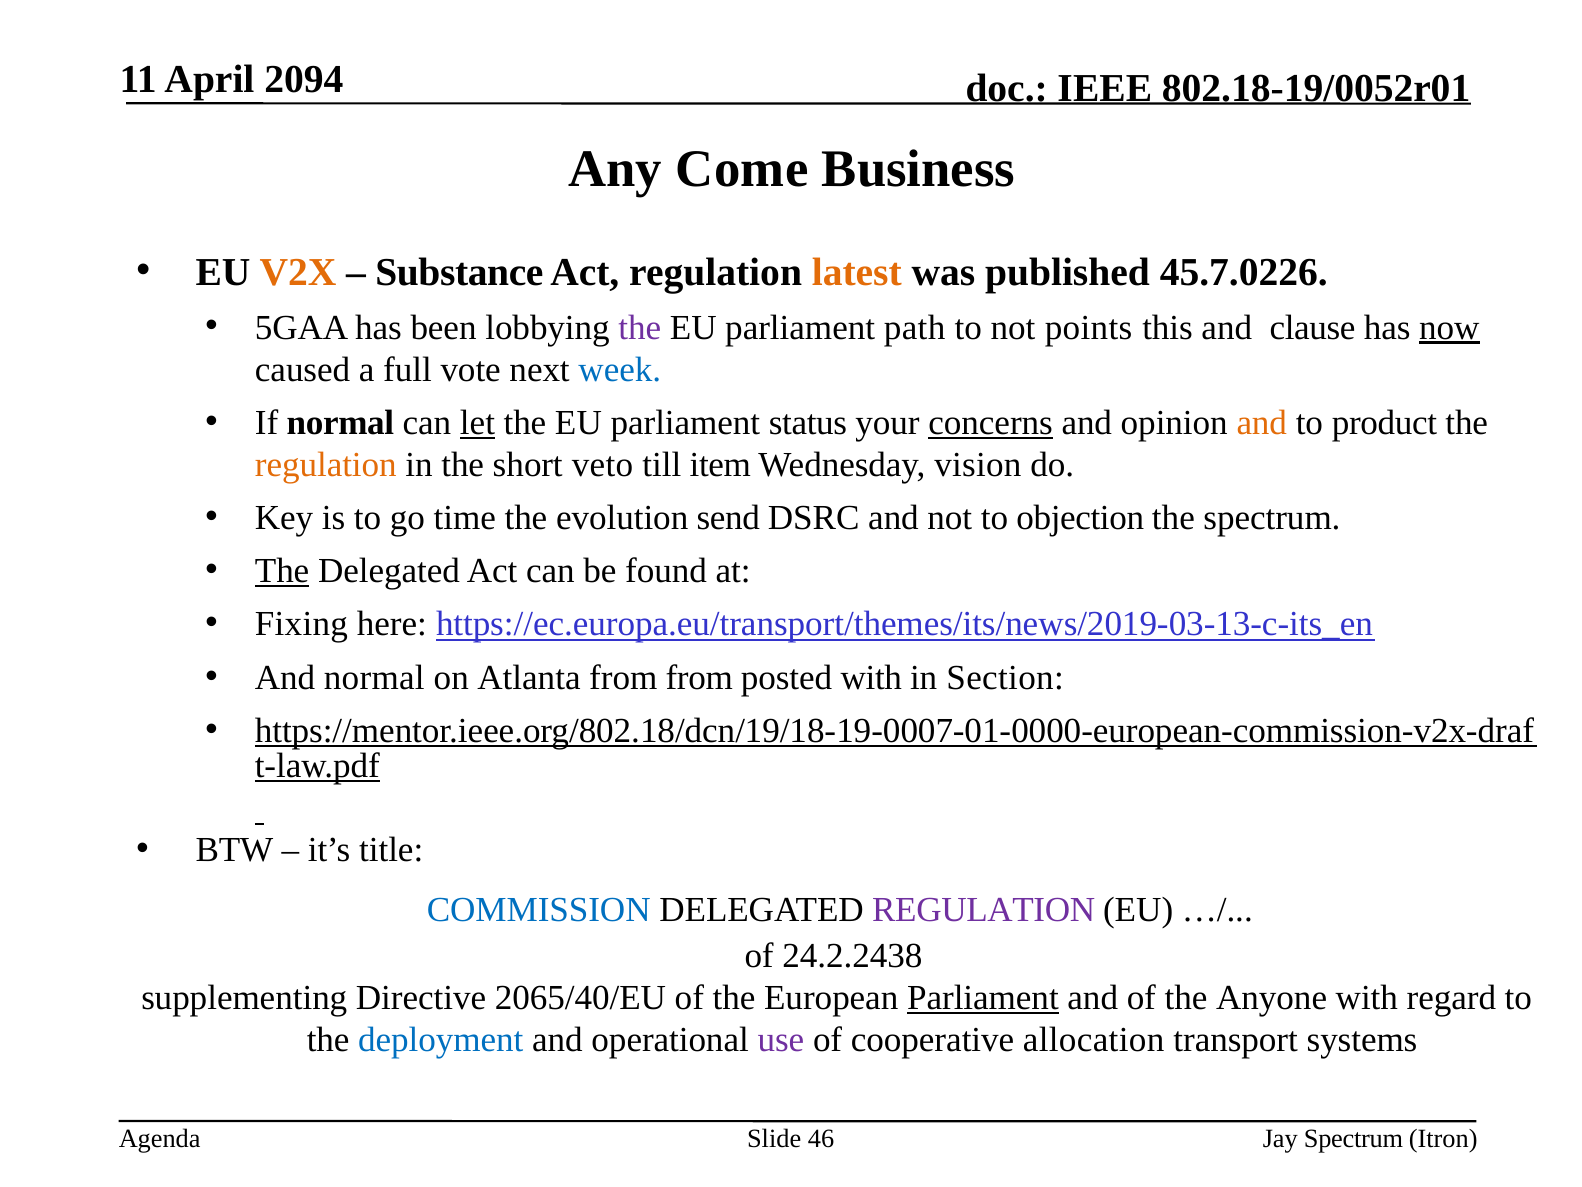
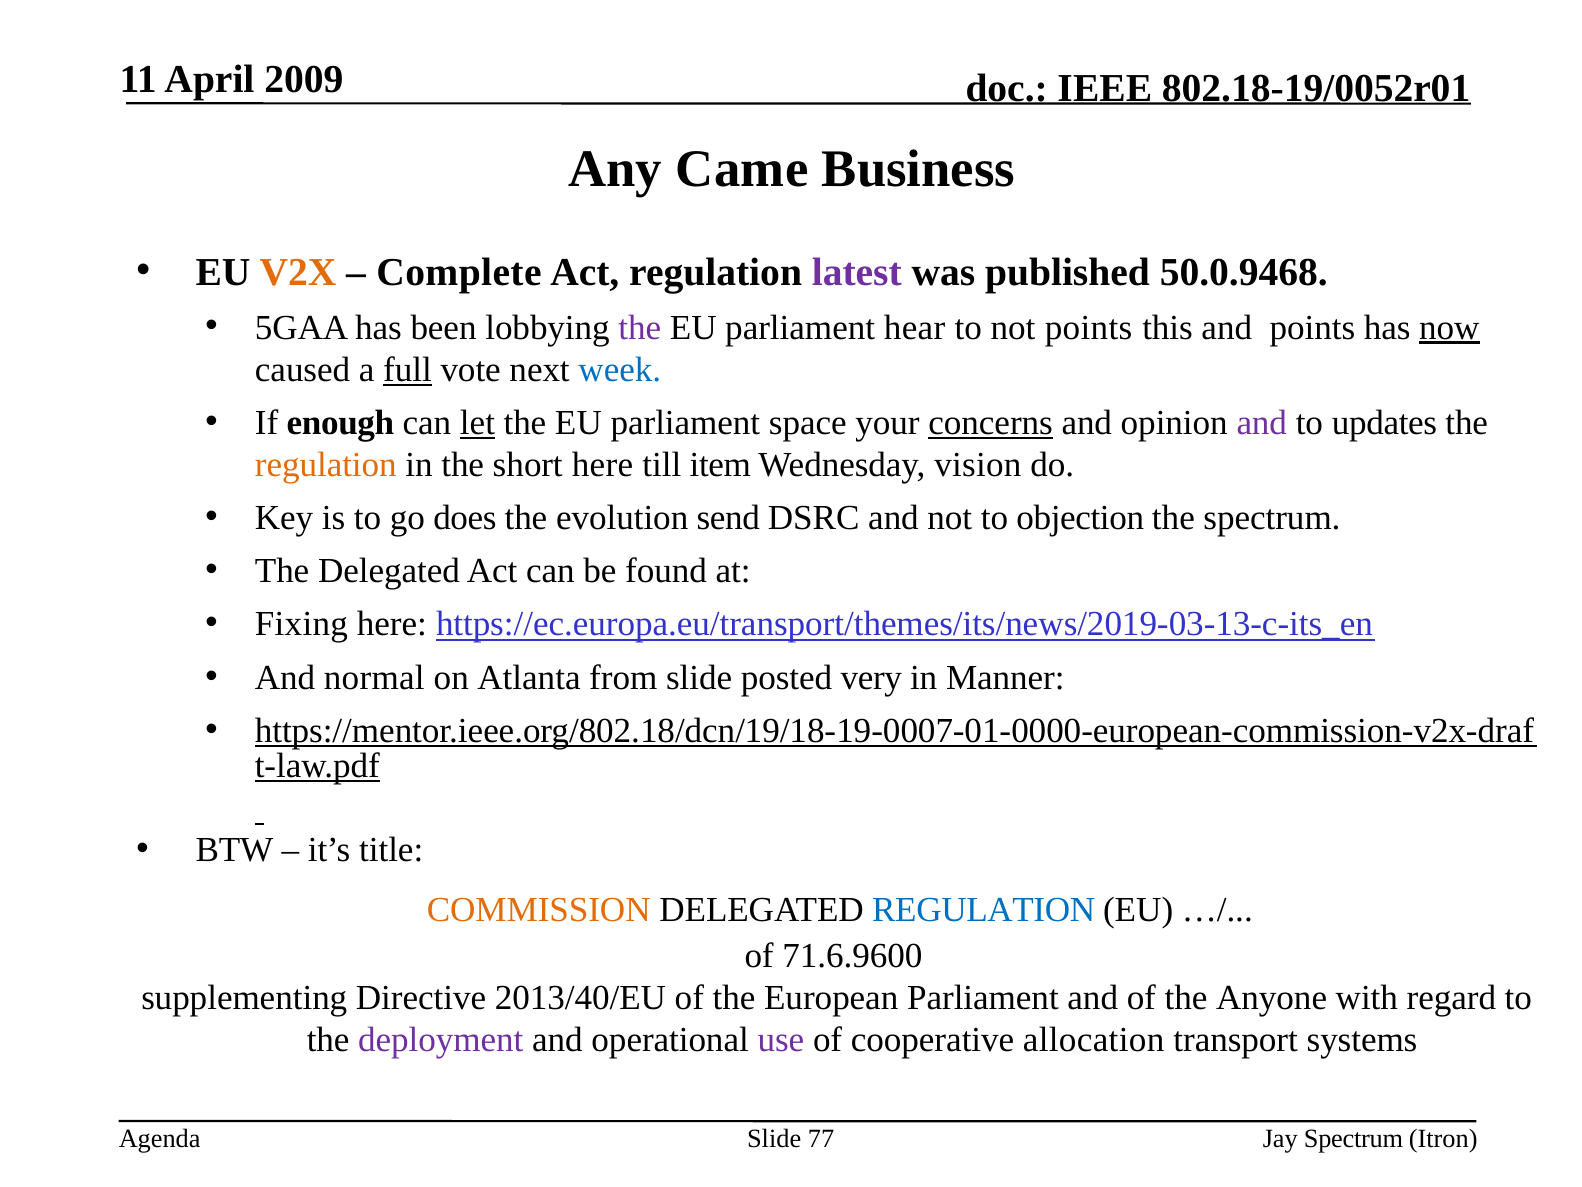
2094: 2094 -> 2009
Come: Come -> Came
Substance: Substance -> Complete
latest colour: orange -> purple
45.7.0226: 45.7.0226 -> 50.0.9468
path: path -> hear
and clause: clause -> points
full underline: none -> present
If normal: normal -> enough
status: status -> space
and at (1262, 423) colour: orange -> purple
product: product -> updates
short veto: veto -> here
time: time -> does
The at (282, 571) underline: present -> none
from from: from -> slide
posted with: with -> very
Section: Section -> Manner
COMMISSION colour: blue -> orange
REGULATION at (984, 910) colour: purple -> blue
24.2.2438: 24.2.2438 -> 71.6.9600
2065/40/EU: 2065/40/EU -> 2013/40/EU
Parliament at (983, 997) underline: present -> none
deployment colour: blue -> purple
46: 46 -> 77
